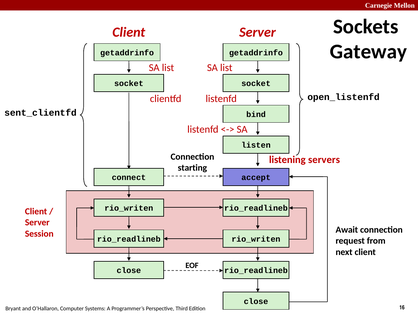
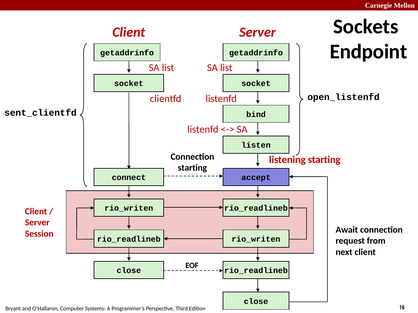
Gateway: Gateway -> Endpoint
listening servers: servers -> starting
